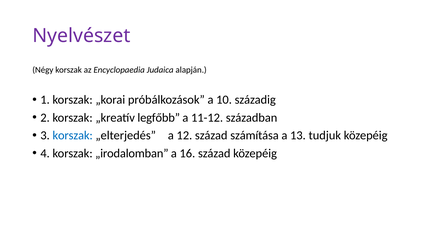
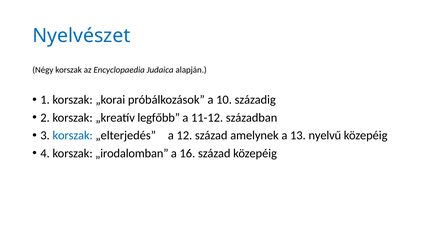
Nyelvészet colour: purple -> blue
számítása: számítása -> amelynek
tudjuk: tudjuk -> nyelvű
